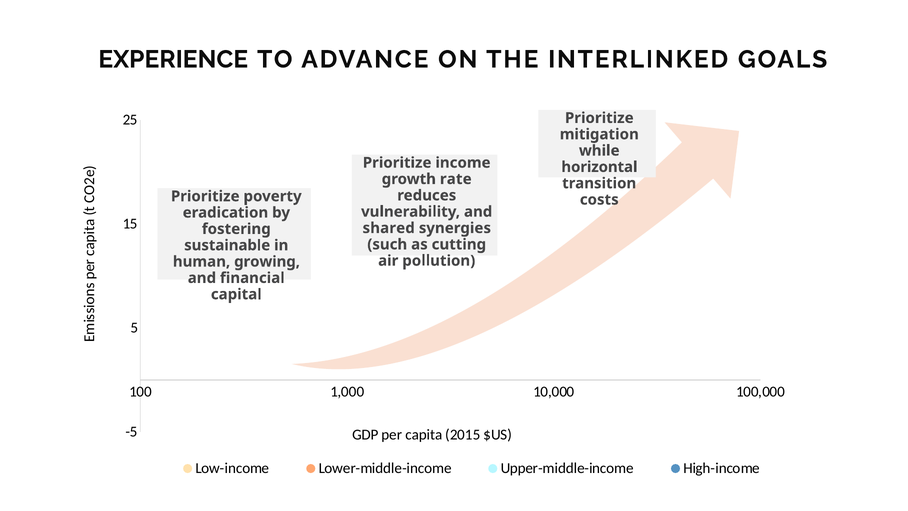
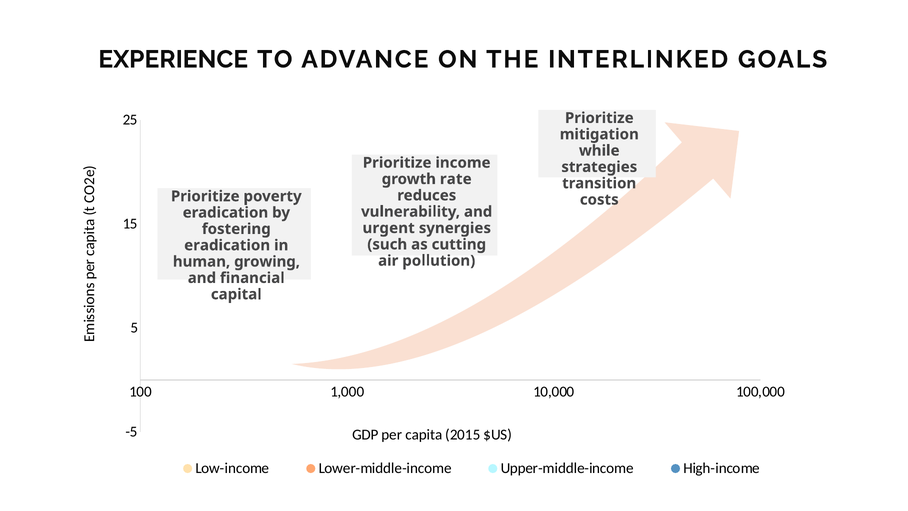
horizontal: horizontal -> strategies
shared: shared -> urgent
sustainable at (227, 245): sustainable -> eradication
